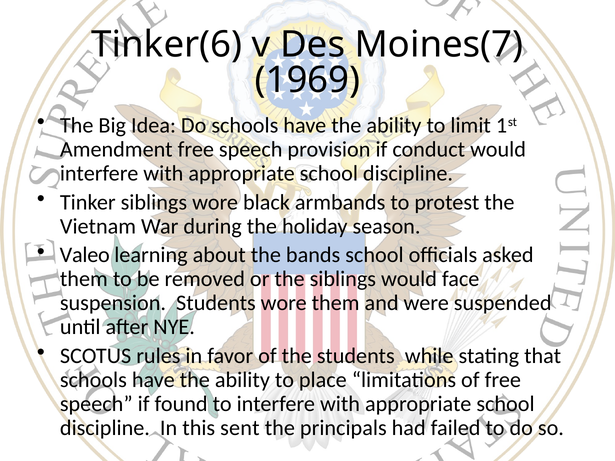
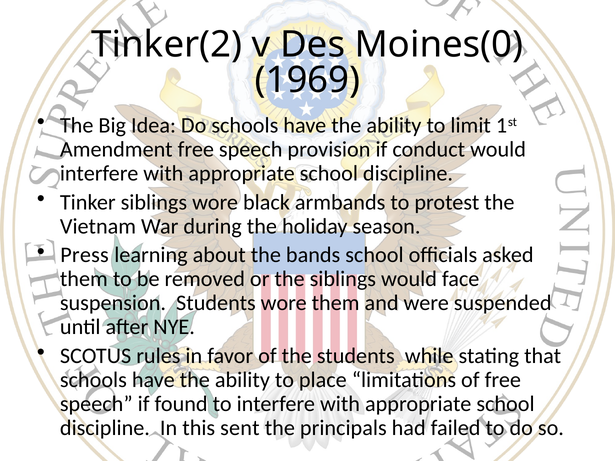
Tinker(6: Tinker(6 -> Tinker(2
Moines(7: Moines(7 -> Moines(0
Valeo: Valeo -> Press
